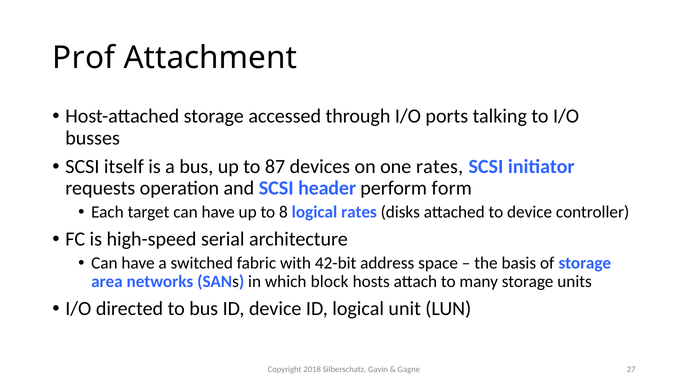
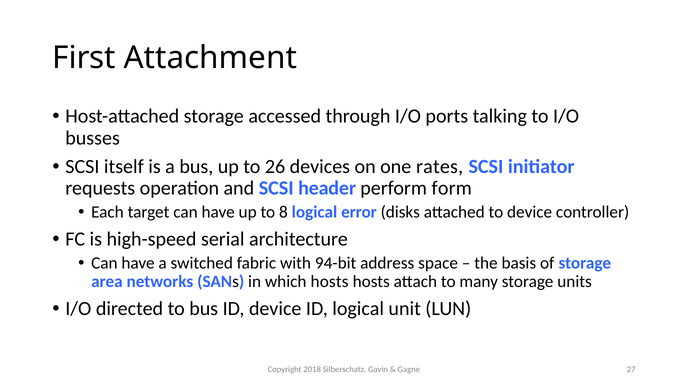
Prof: Prof -> First
87: 87 -> 26
logical rates: rates -> error
42-bit: 42-bit -> 94-bit
which block: block -> hosts
